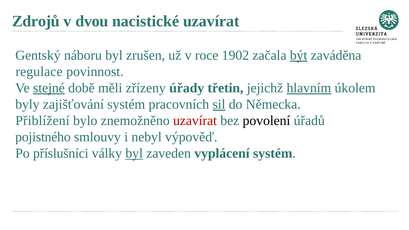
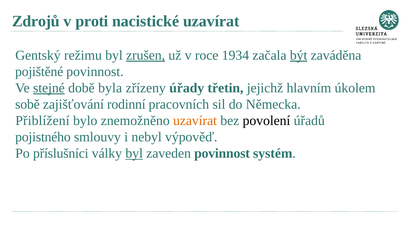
dvou: dvou -> proti
náboru: náboru -> režimu
zrušen underline: none -> present
1902: 1902 -> 1934
regulace: regulace -> pojištěné
měli: měli -> byla
hlavním underline: present -> none
byly: byly -> sobě
zajišťování systém: systém -> rodinní
sil underline: present -> none
uzavírat at (195, 121) colour: red -> orange
zaveden vyplácení: vyplácení -> povinnost
